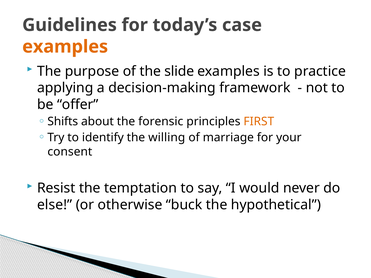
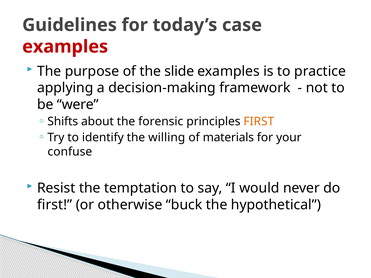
examples at (65, 47) colour: orange -> red
offer: offer -> were
marriage: marriage -> materials
consent: consent -> confuse
else at (55, 205): else -> first
